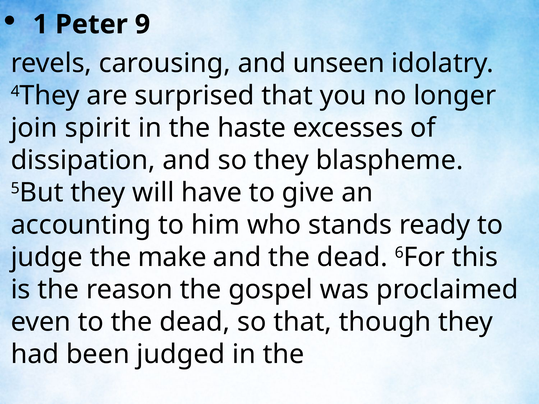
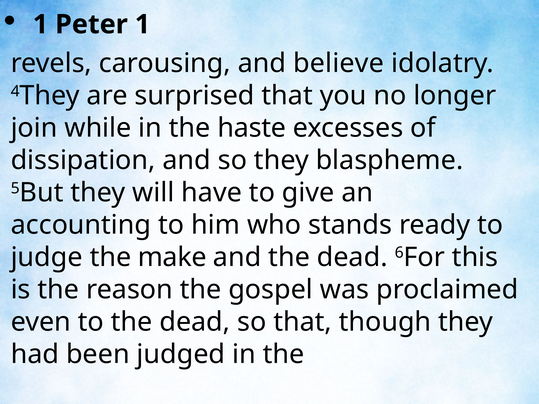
Peter 9: 9 -> 1
unseen: unseen -> believe
spirit: spirit -> while
